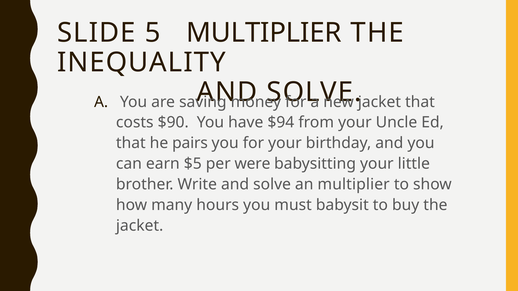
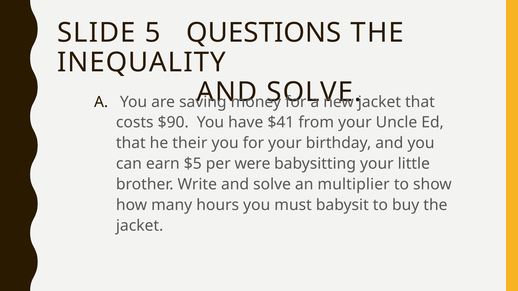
5 MULTIPLIER: MULTIPLIER -> QUESTIONS
$94: $94 -> $41
pairs: pairs -> their
